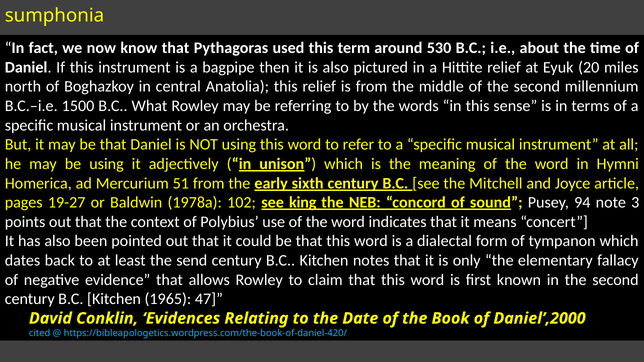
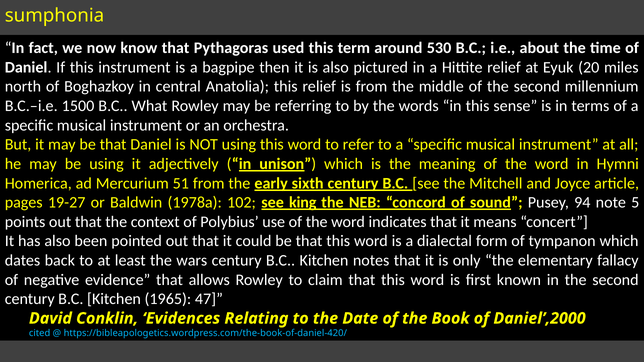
3: 3 -> 5
send: send -> wars
